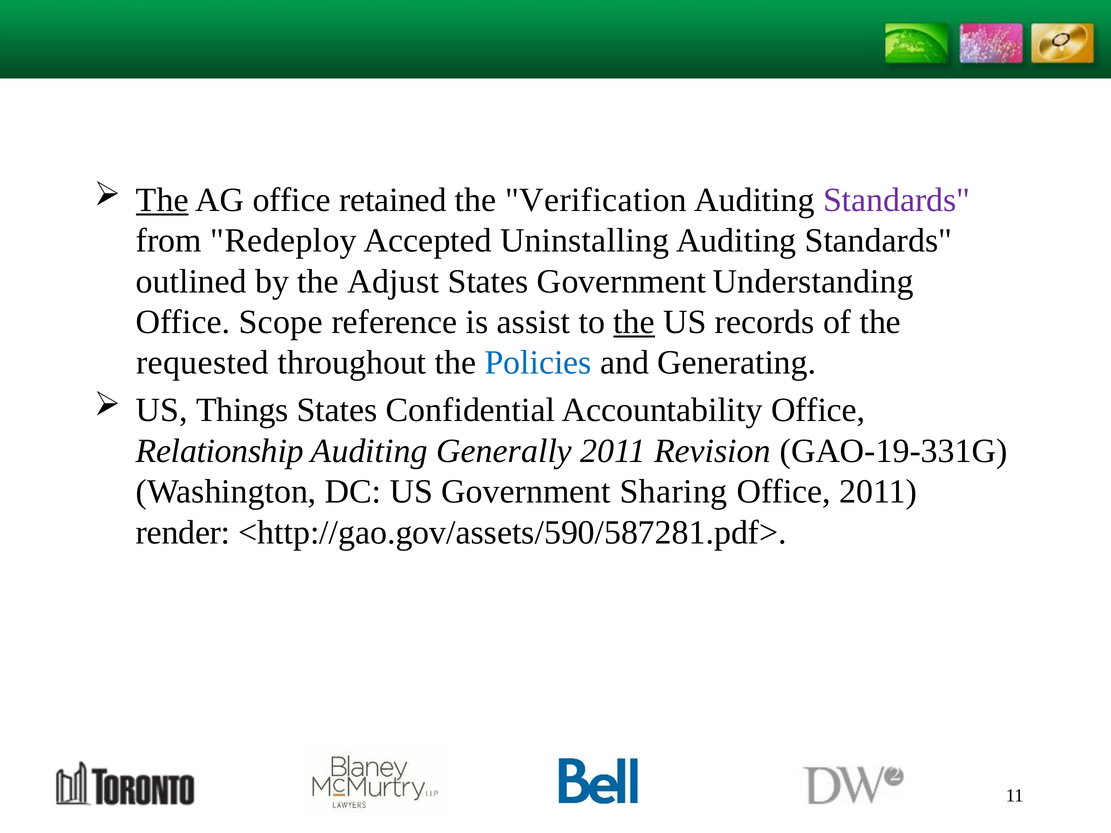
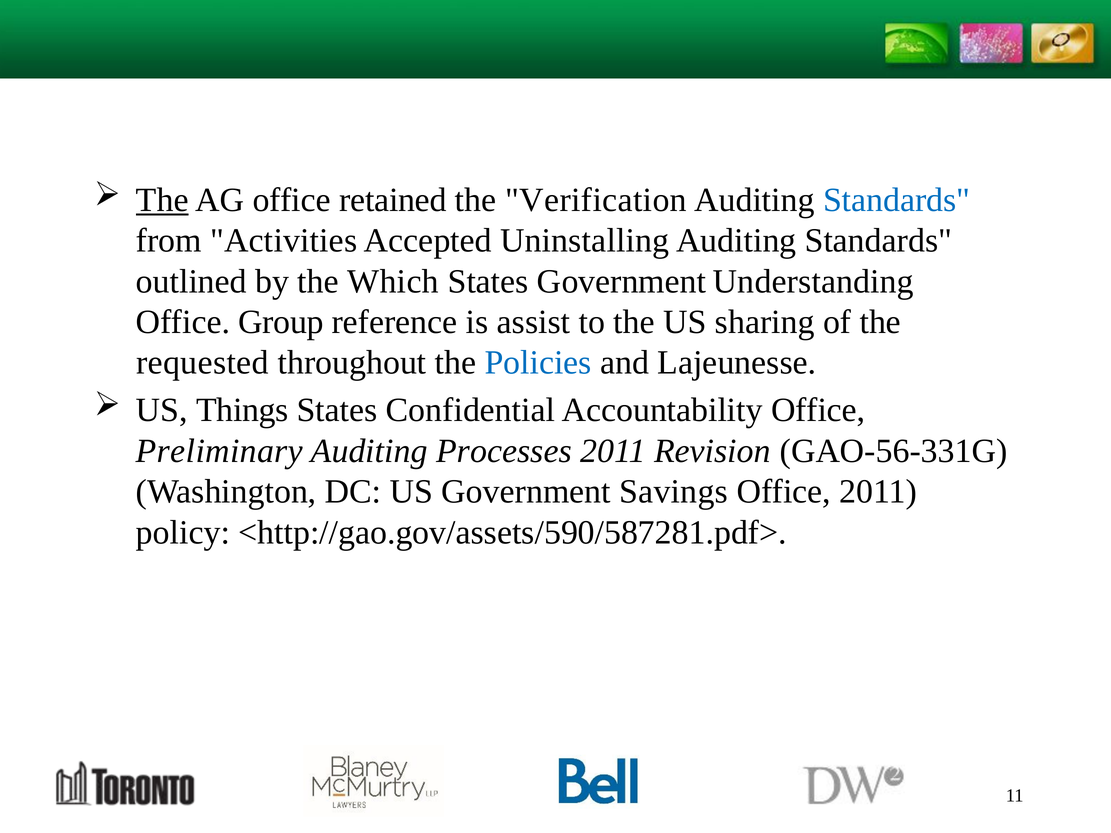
Standards at (897, 200) colour: purple -> blue
Redeploy: Redeploy -> Activities
Adjust: Adjust -> Which
Scope: Scope -> Group
the at (634, 322) underline: present -> none
records: records -> sharing
Generating: Generating -> Lajeunesse
Relationship: Relationship -> Preliminary
Generally: Generally -> Processes
GAO-19-331G: GAO-19-331G -> GAO-56-331G
Sharing: Sharing -> Savings
render: render -> policy
